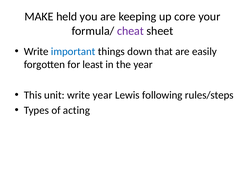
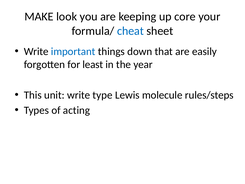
held: held -> look
cheat colour: purple -> blue
write year: year -> type
following: following -> molecule
